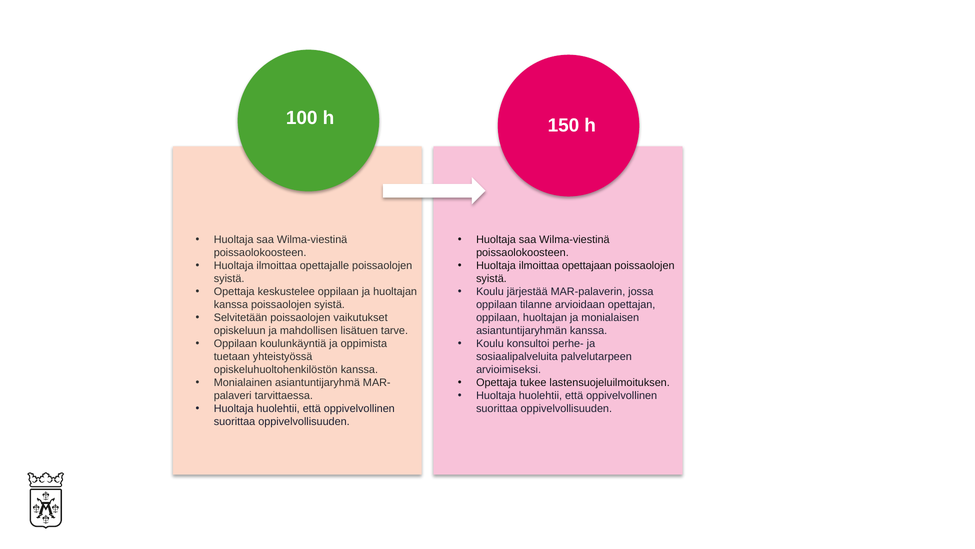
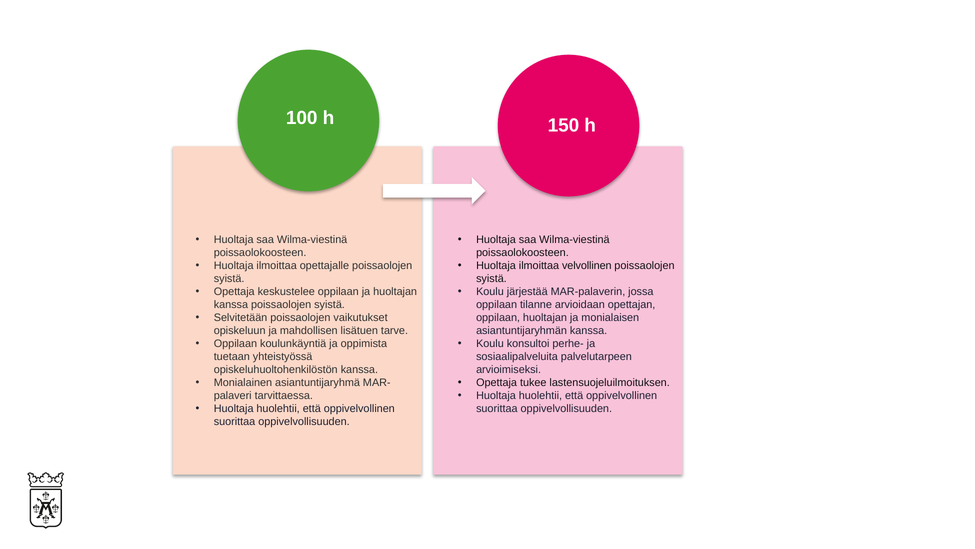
opettajaan: opettajaan -> velvollinen
